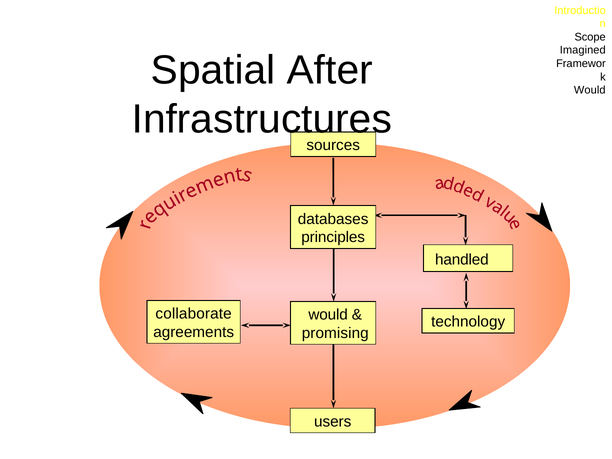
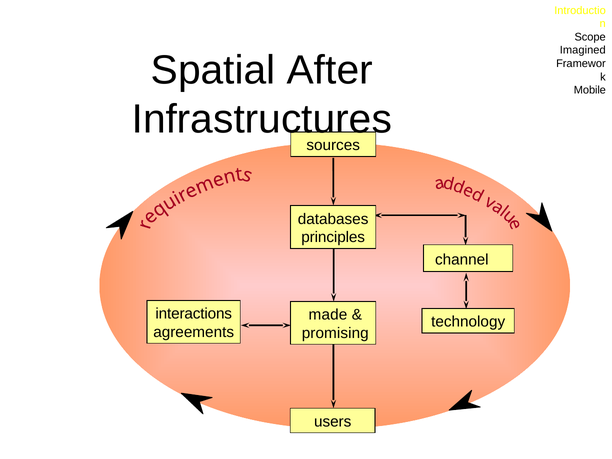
Would at (590, 90): Would -> Mobile
handled: handled -> channel
collaborate: collaborate -> interactions
would at (328, 315): would -> made
